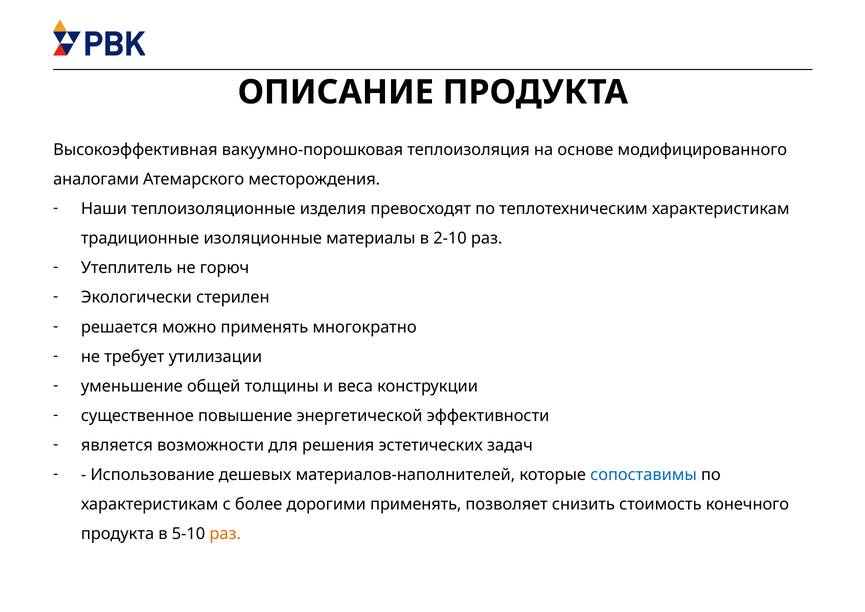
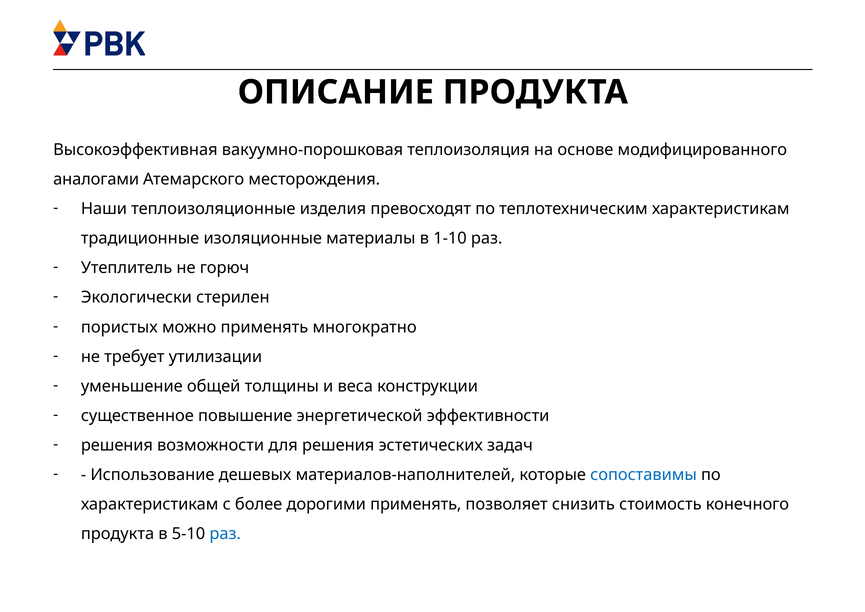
2-10: 2-10 -> 1-10
решается: решается -> пористых
является at (117, 445): является -> решения
раз at (225, 534) colour: orange -> blue
